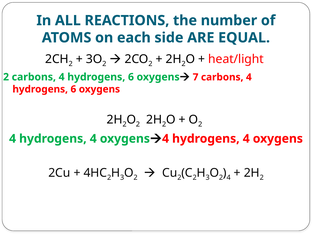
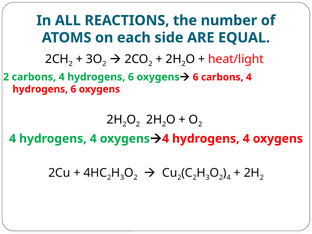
7 at (196, 77): 7 -> 6
